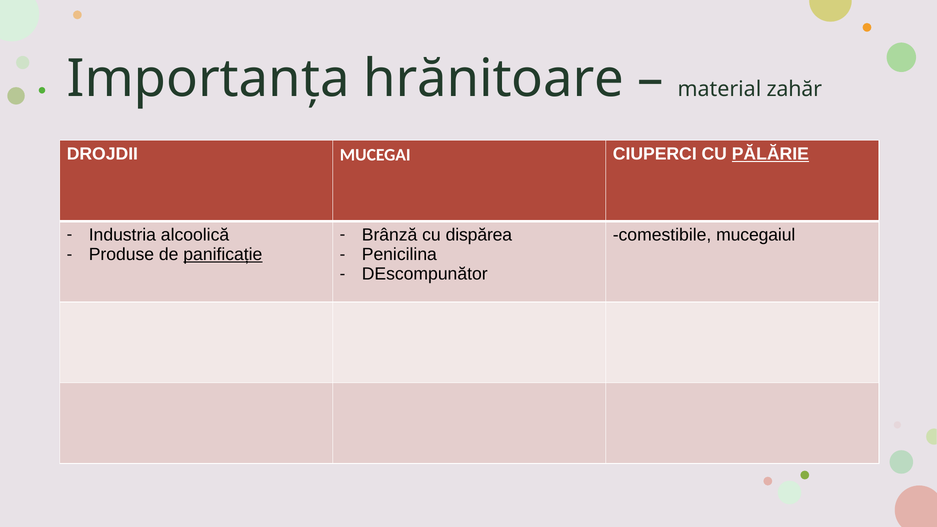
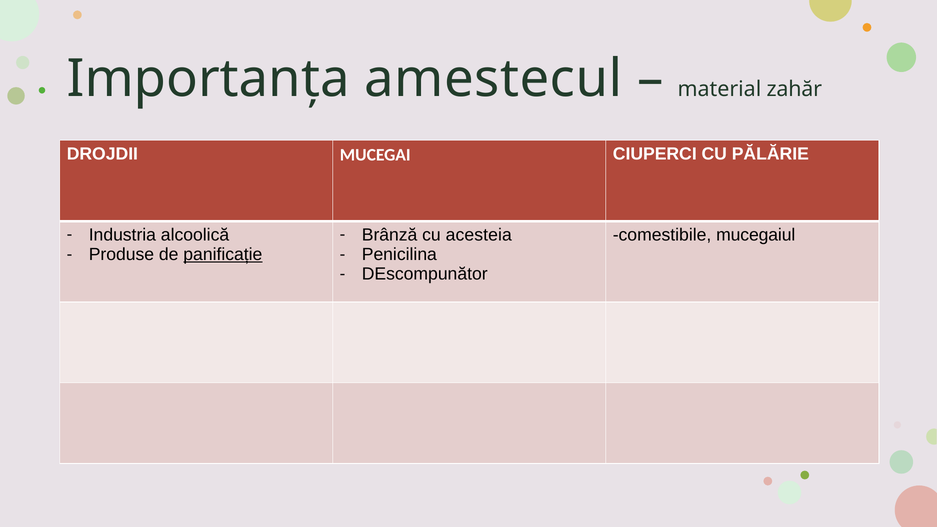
hrănitoare: hrănitoare -> amestecul
PĂLĂRIE underline: present -> none
dispărea: dispărea -> acesteia
